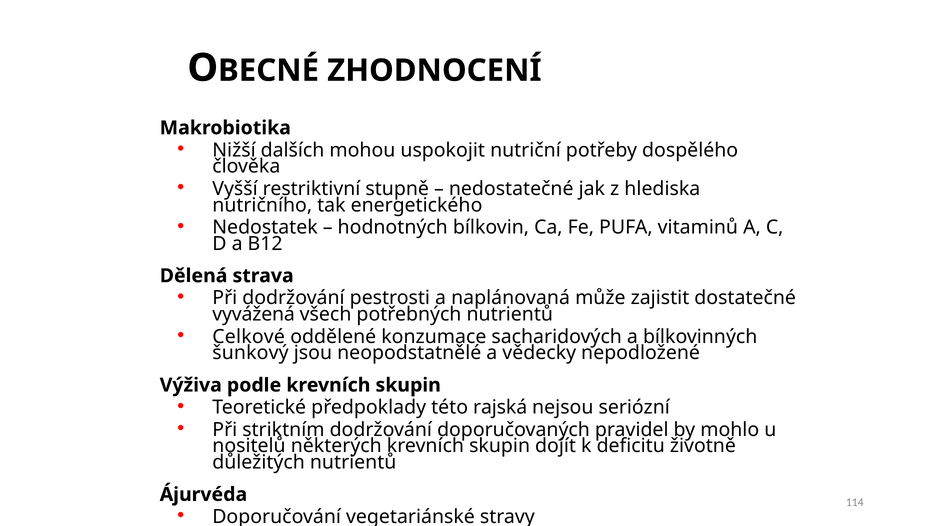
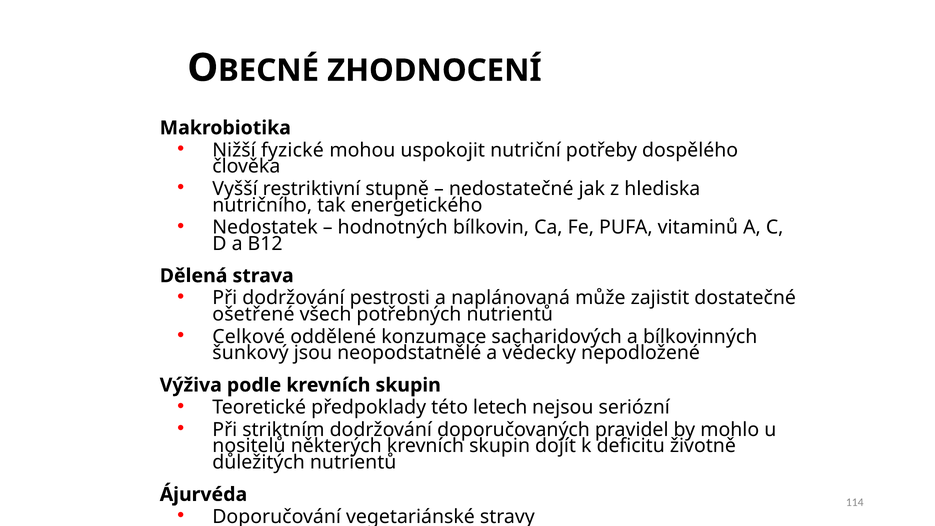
dalších: dalších -> fyzické
vyvážená: vyvážená -> ošetřené
rajská: rajská -> letech
